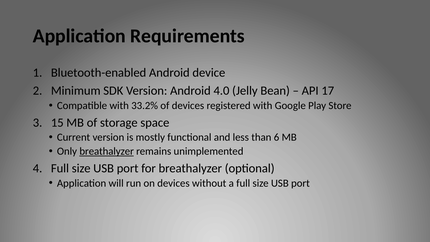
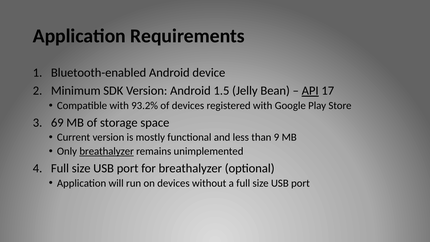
4.0: 4.0 -> 1.5
API underline: none -> present
33.2%: 33.2% -> 93.2%
15: 15 -> 69
6: 6 -> 9
